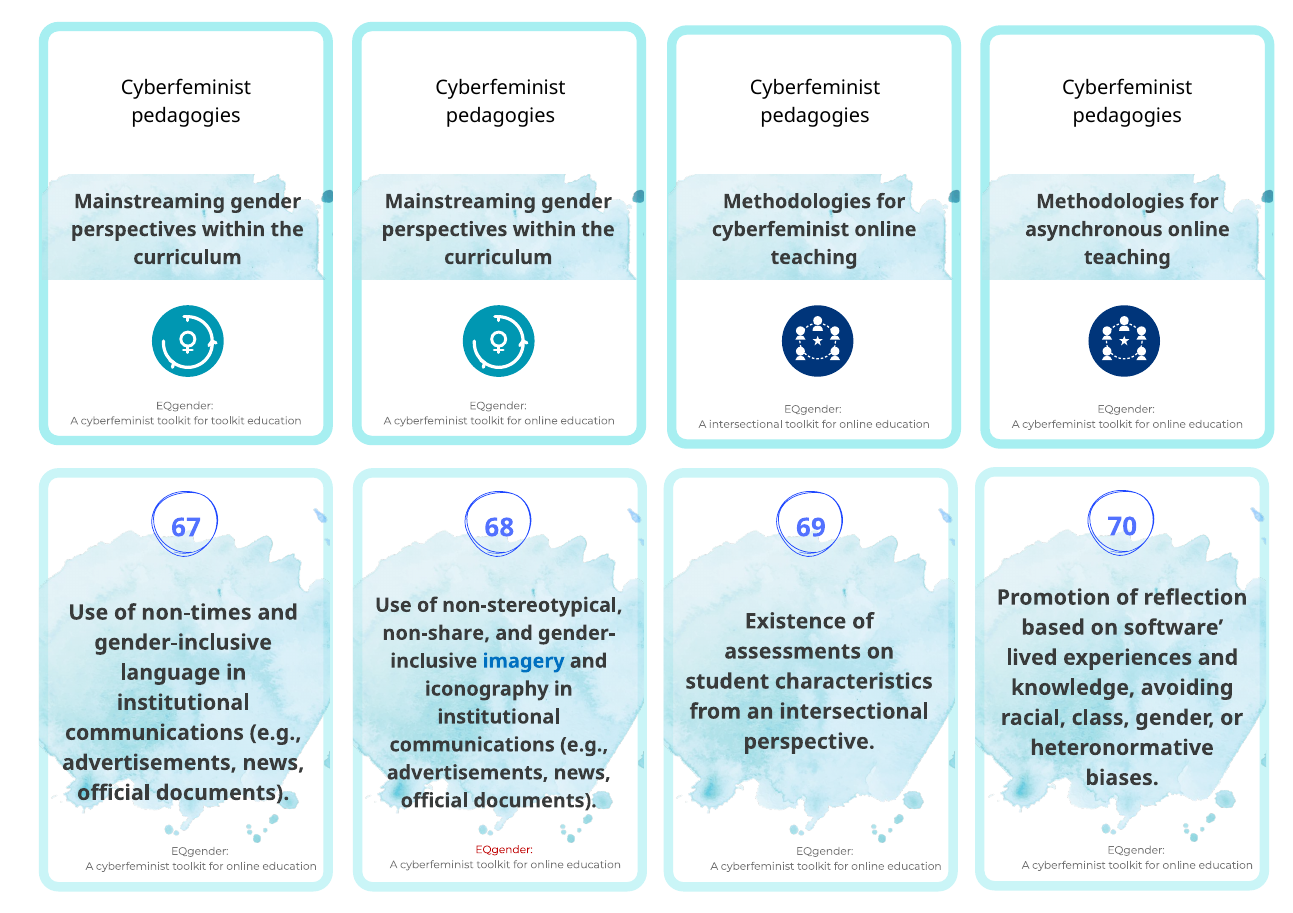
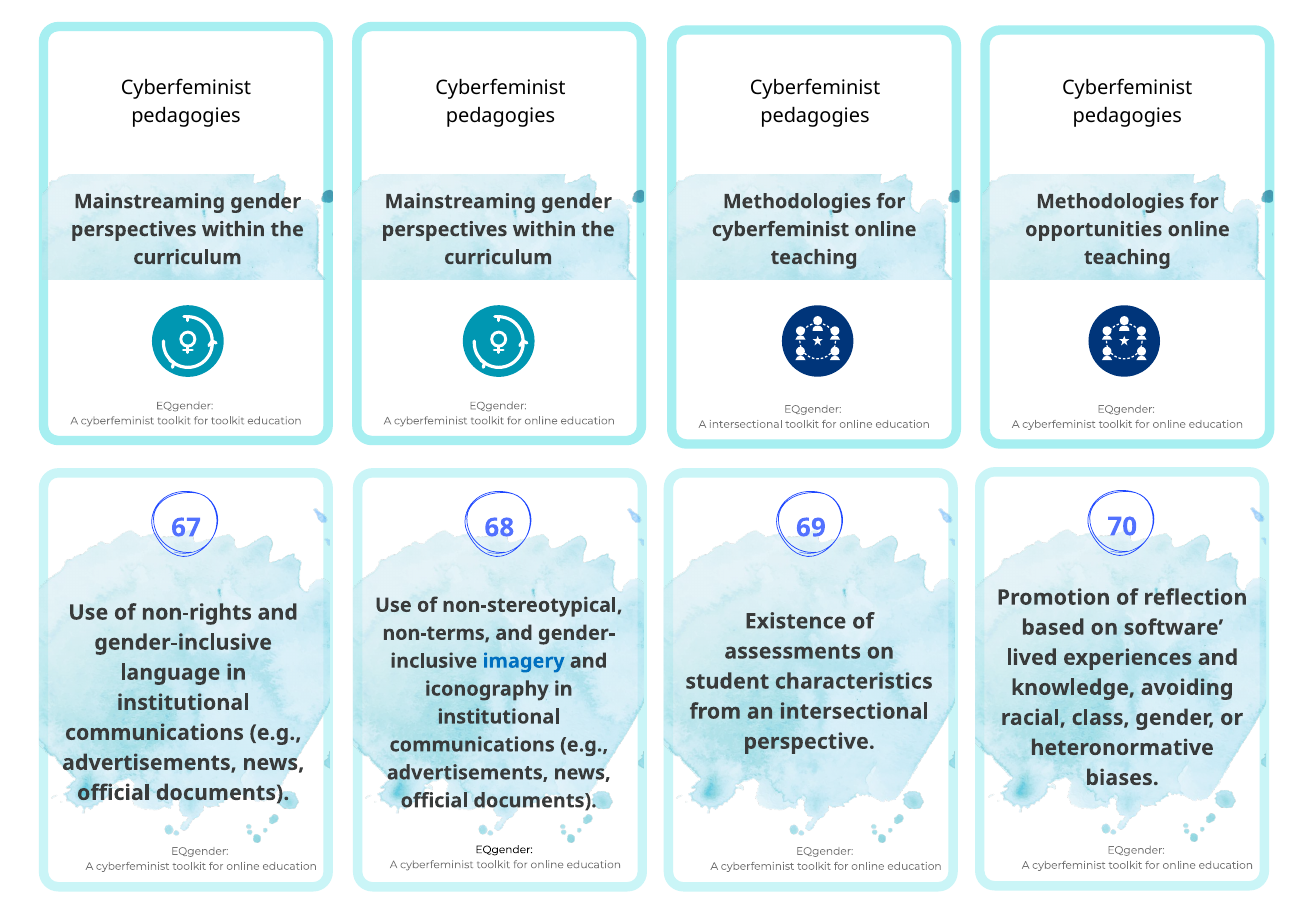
asynchronous: asynchronous -> opportunities
non-times: non-times -> non-rights
non-share: non-share -> non-terms
EQgender at (504, 850) colour: red -> black
